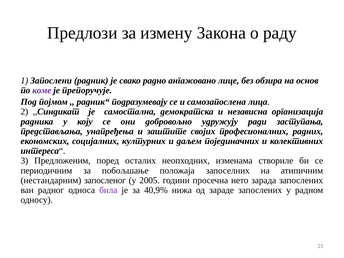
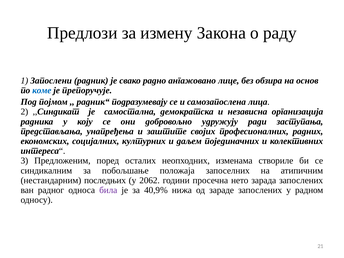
коме colour: purple -> blue
периодичним: периодичним -> синдикалним
запосленог: запосленог -> последњих
2005: 2005 -> 2062
